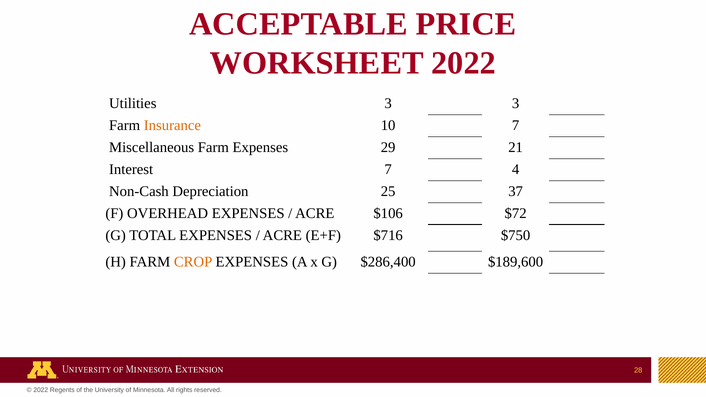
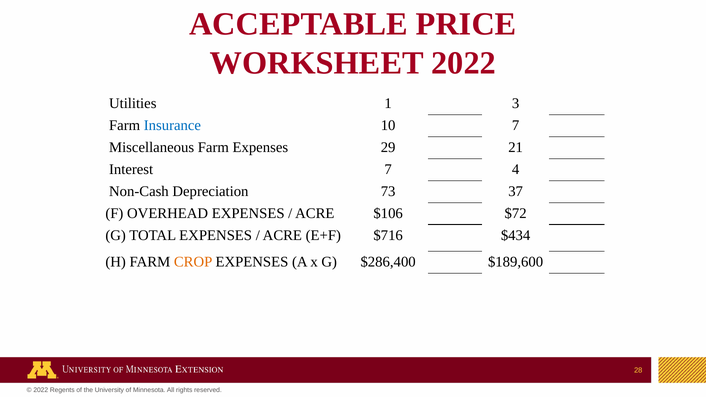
Utilities 3: 3 -> 1
Insurance colour: orange -> blue
25: 25 -> 73
$750: $750 -> $434
